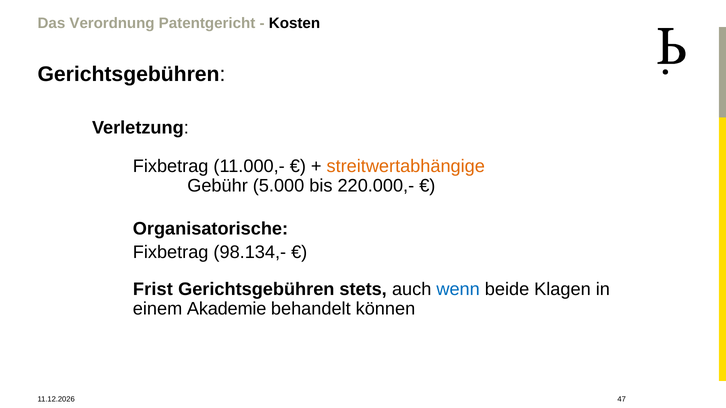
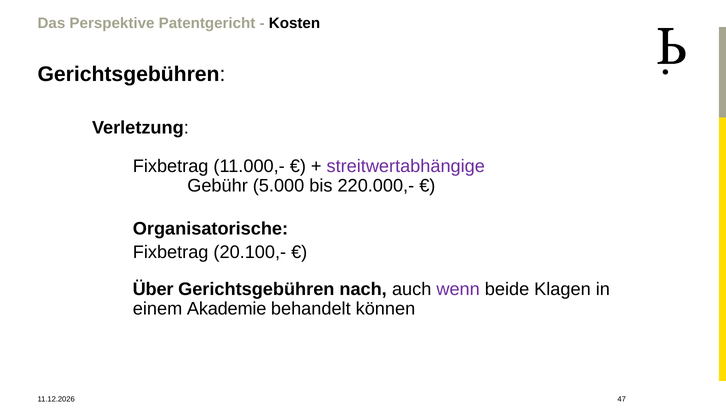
Verordnung: Verordnung -> Perspektive
streitwertabhängige colour: orange -> purple
98.134,-: 98.134,- -> 20.100,-
Frist: Frist -> Über
stets: stets -> nach
wenn colour: blue -> purple
